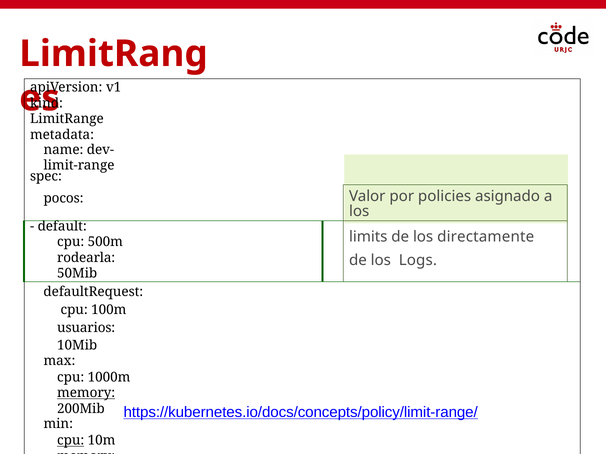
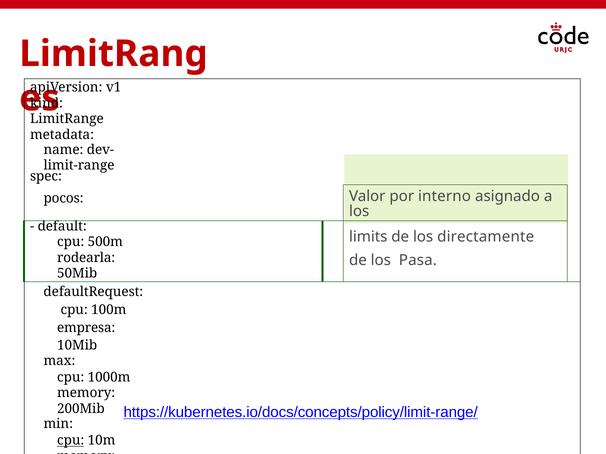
policies: policies -> interno
Logs: Logs -> Pasa
usuarios: usuarios -> empresa
memory at (86, 393) underline: present -> none
